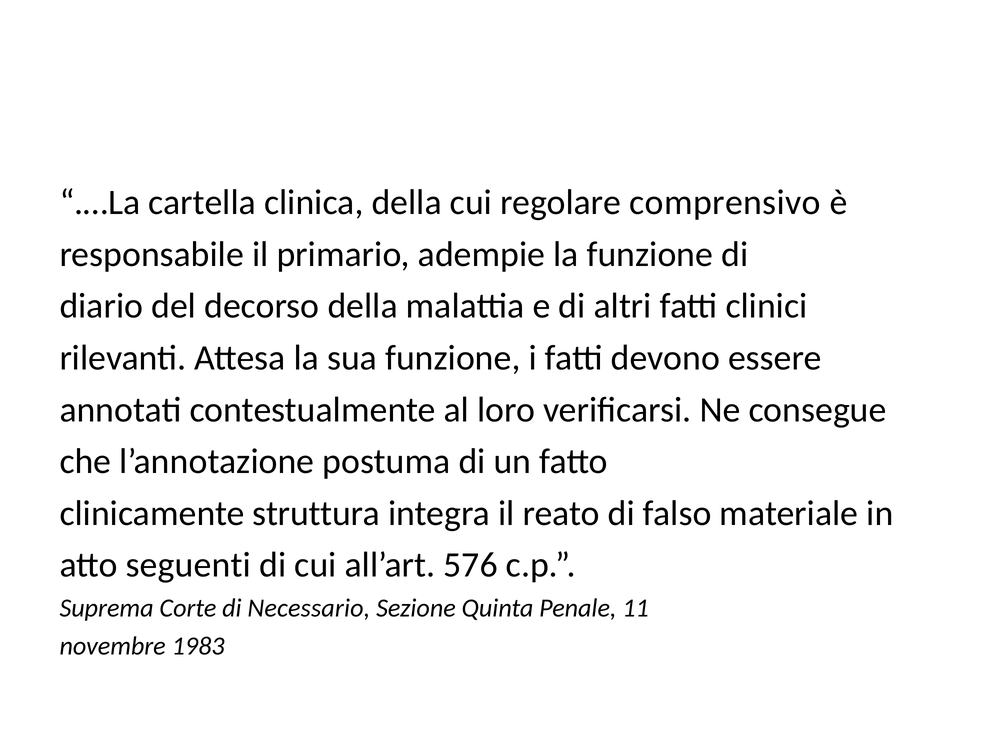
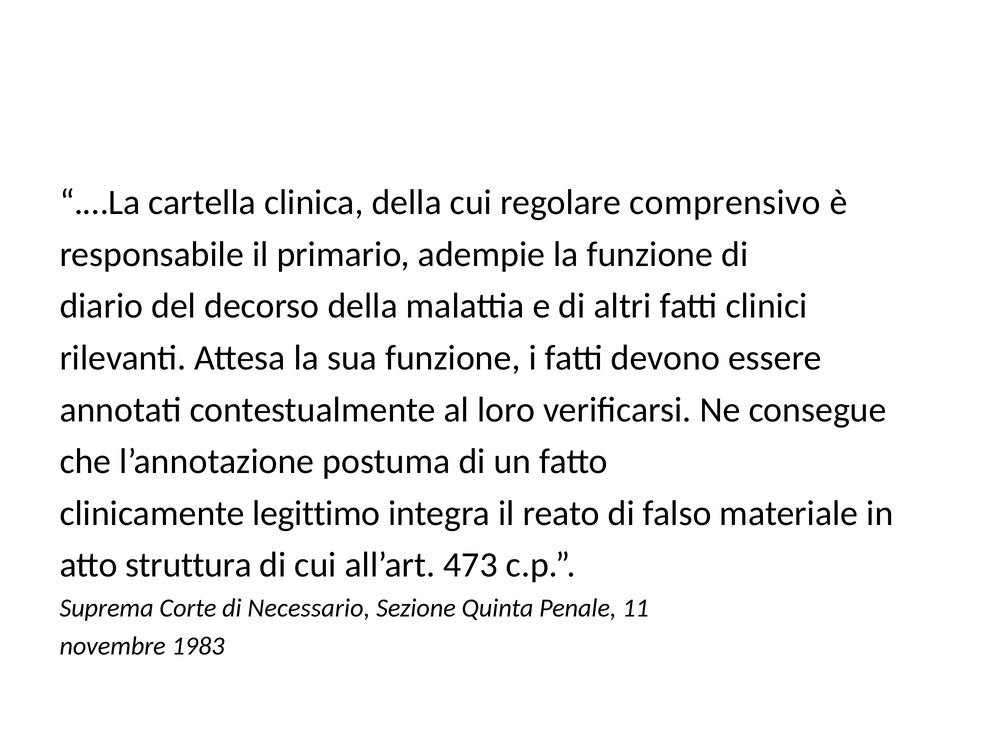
struttura: struttura -> legittimo
seguenti: seguenti -> struttura
576: 576 -> 473
